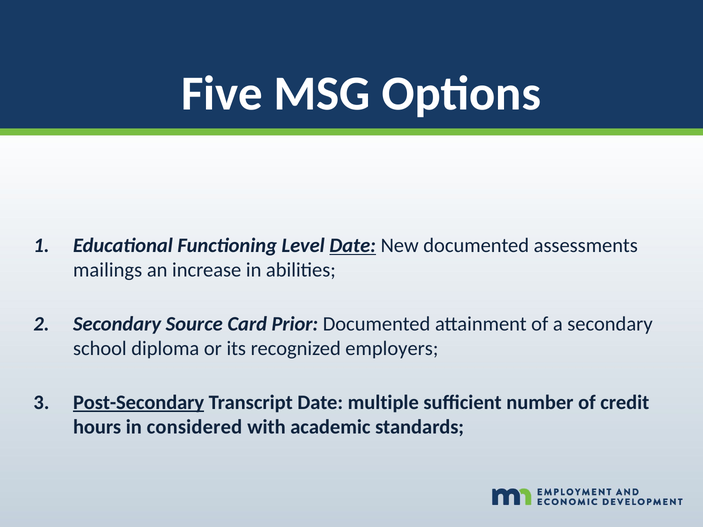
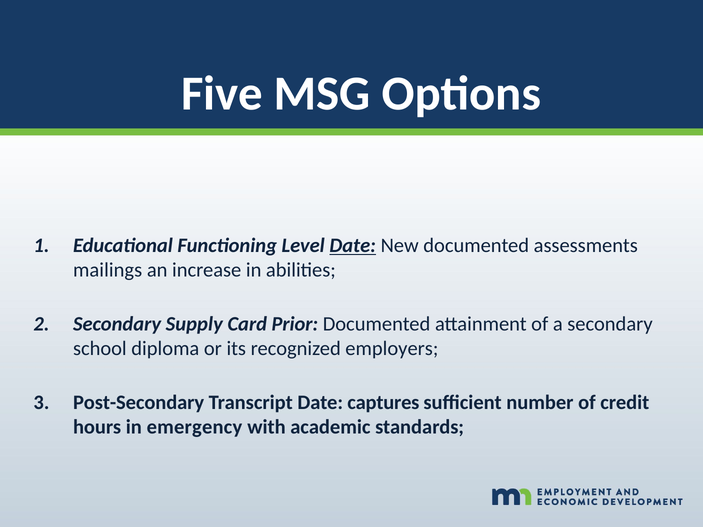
Source: Source -> Supply
Post-Secondary underline: present -> none
multiple: multiple -> captures
considered: considered -> emergency
